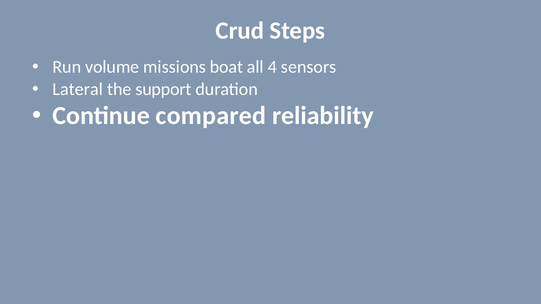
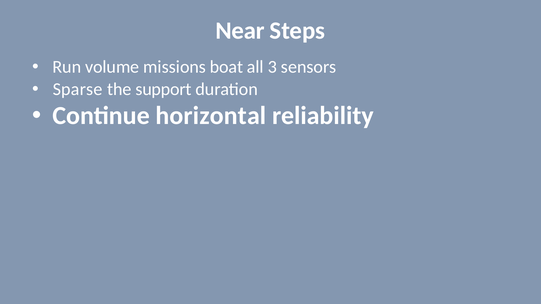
Crud: Crud -> Near
4: 4 -> 3
Lateral: Lateral -> Sparse
compared: compared -> horizontal
